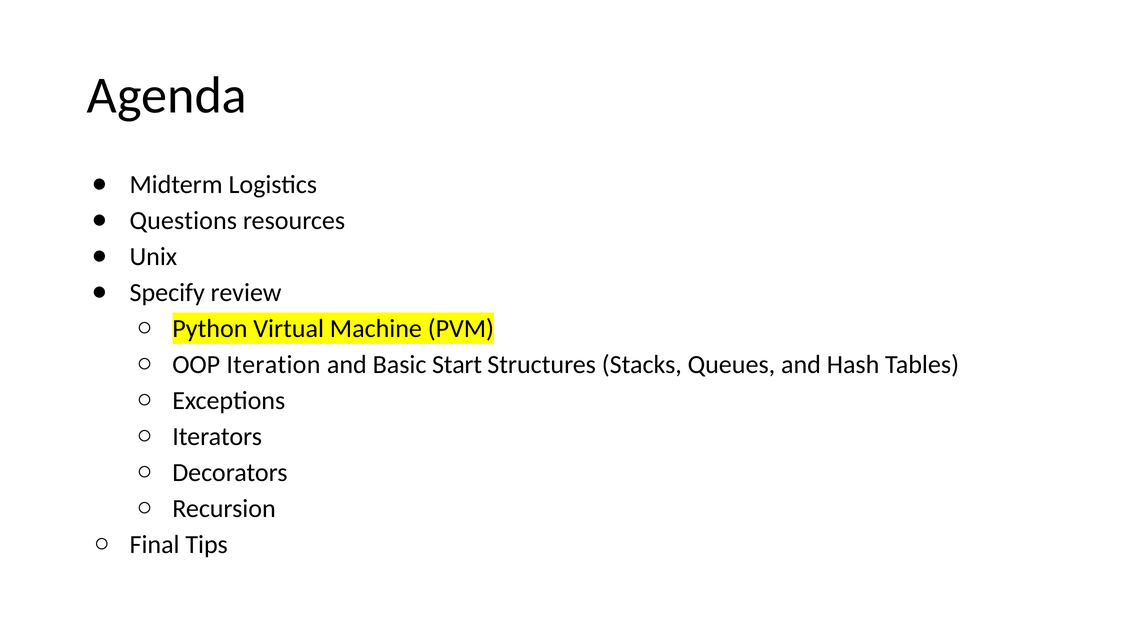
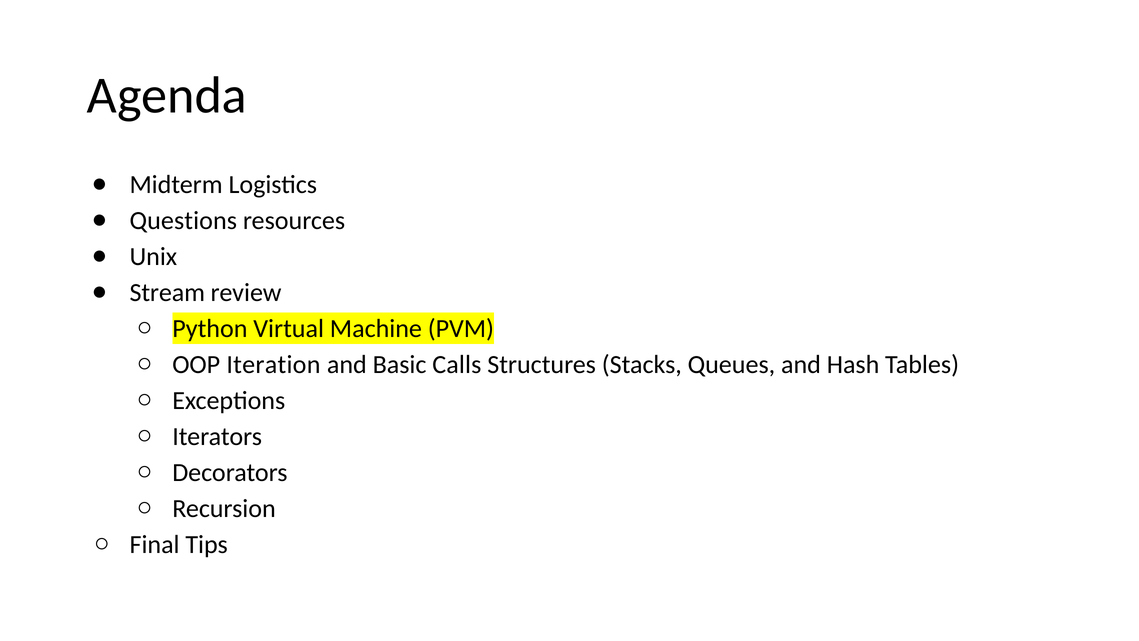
Specify: Specify -> Stream
Start: Start -> Calls
